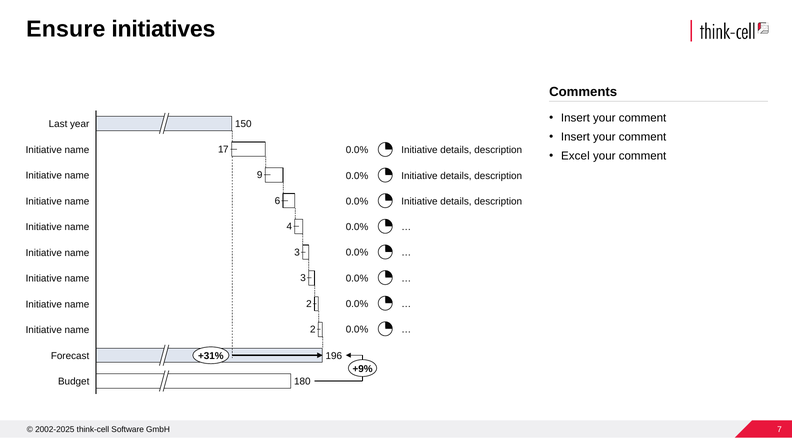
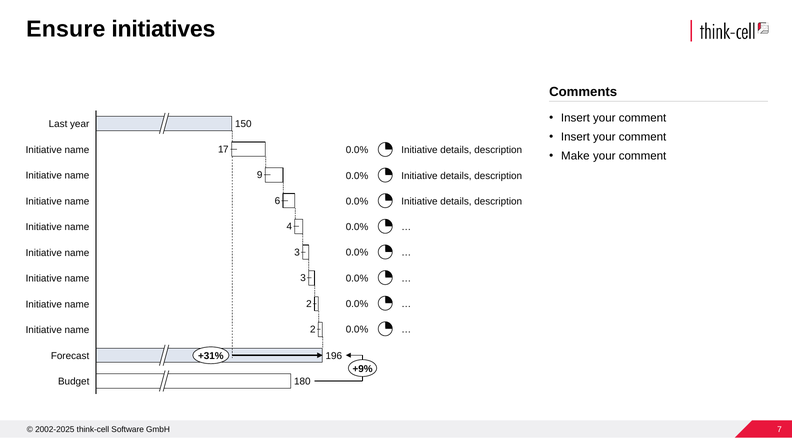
Excel: Excel -> Make
